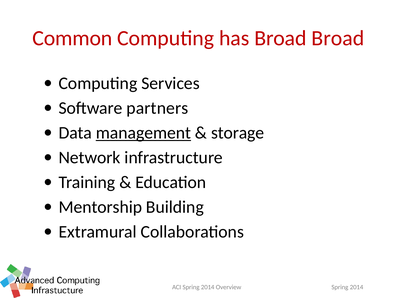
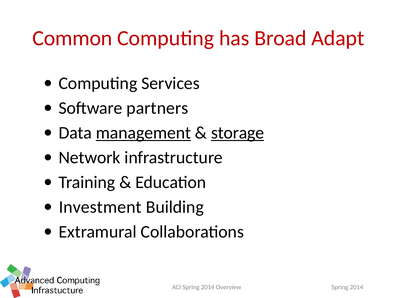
Broad Broad: Broad -> Adapt
storage underline: none -> present
Mentorship: Mentorship -> Investment
